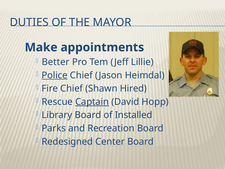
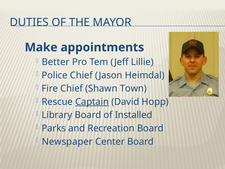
Police underline: present -> none
Hired: Hired -> Town
Redesigned: Redesigned -> Newspaper
